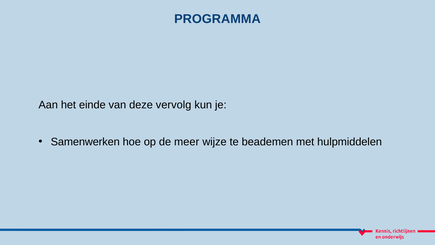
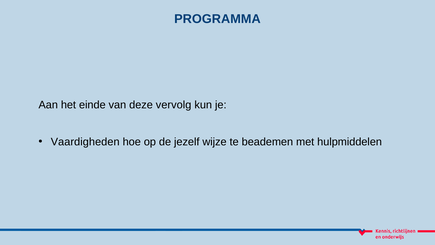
Samenwerken: Samenwerken -> Vaardigheden
meer: meer -> jezelf
